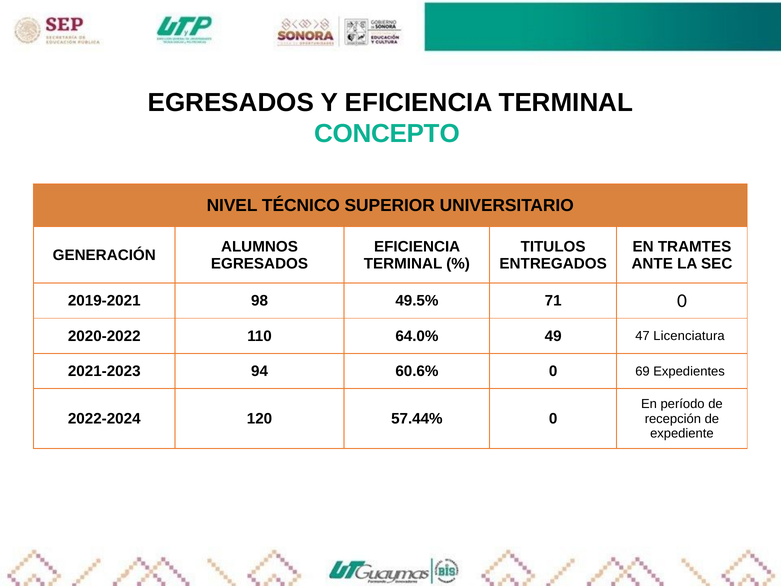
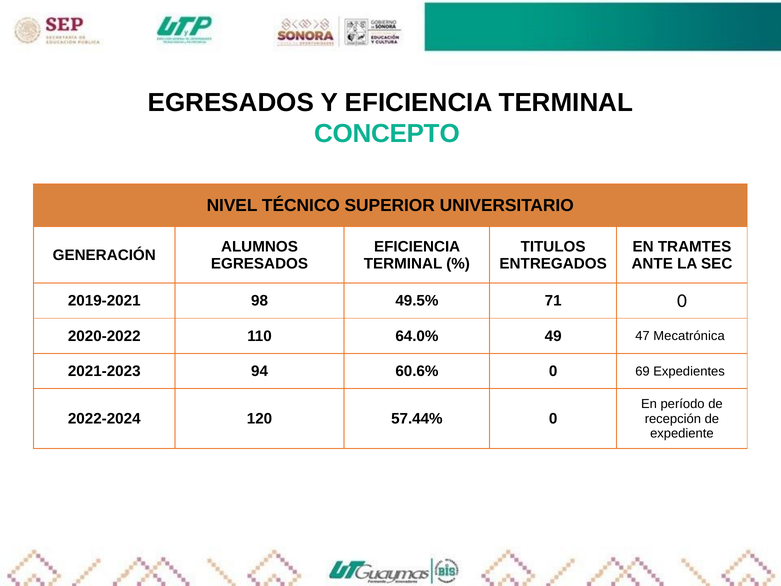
Licenciatura: Licenciatura -> Mecatrónica
